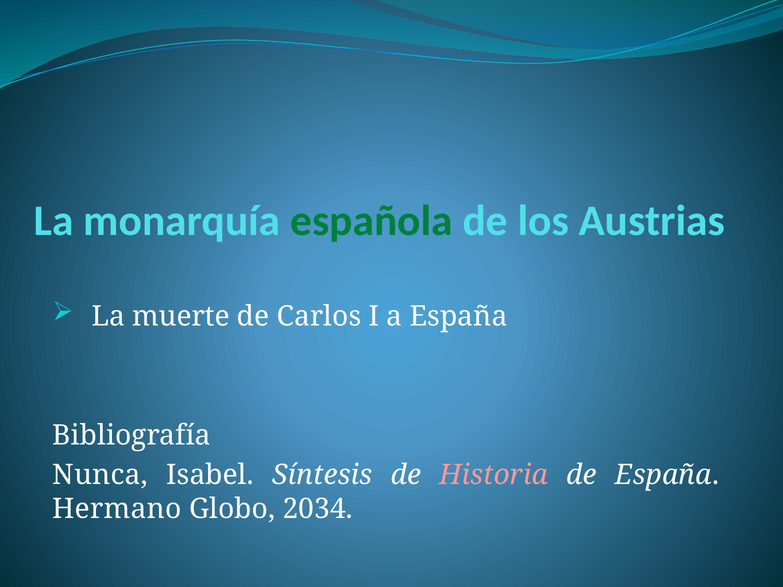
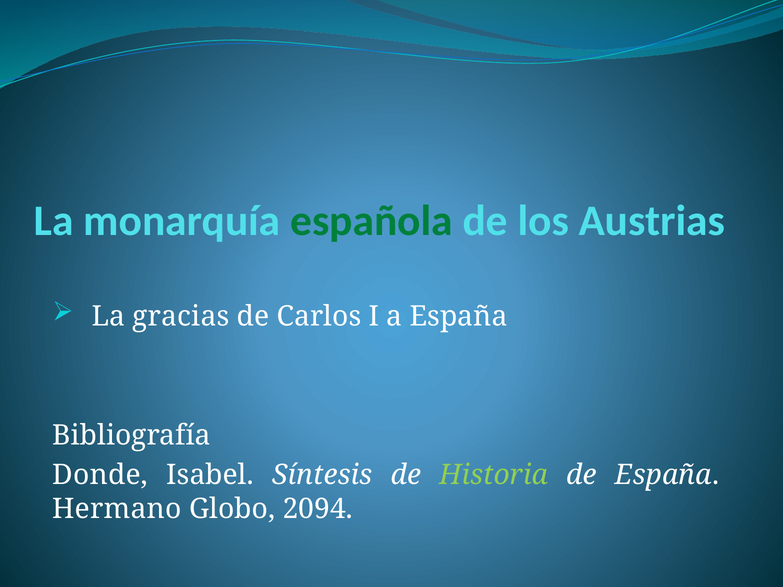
muerte: muerte -> gracias
Nunca: Nunca -> Donde
Historia colour: pink -> light green
2034: 2034 -> 2094
